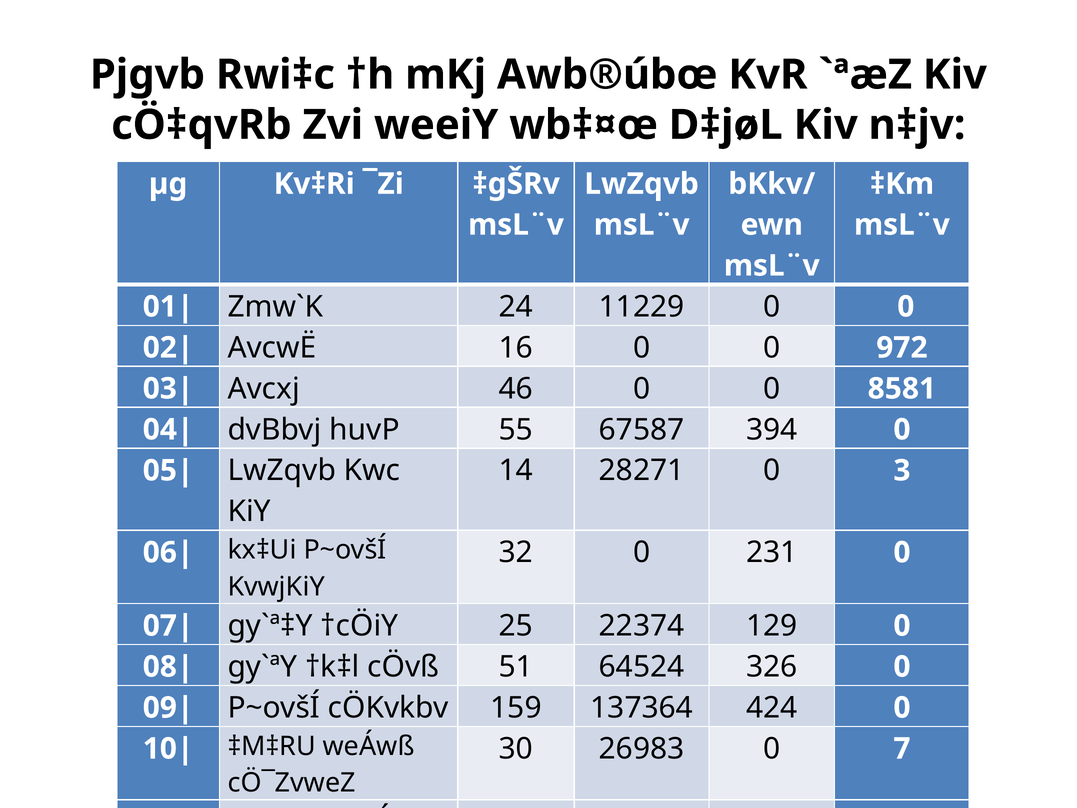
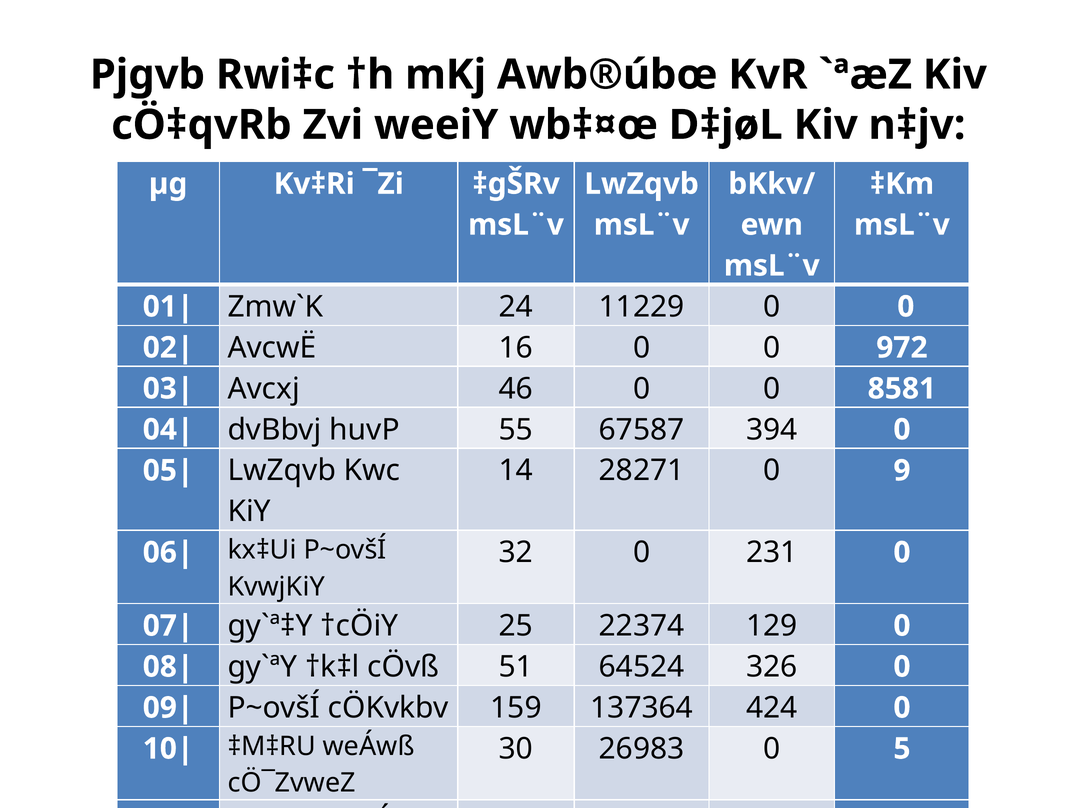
3: 3 -> 9
7: 7 -> 5
